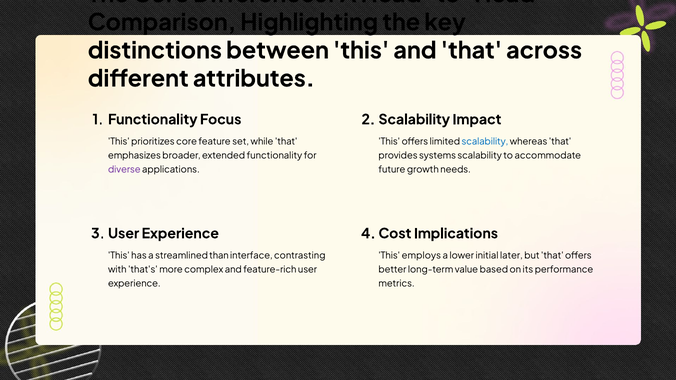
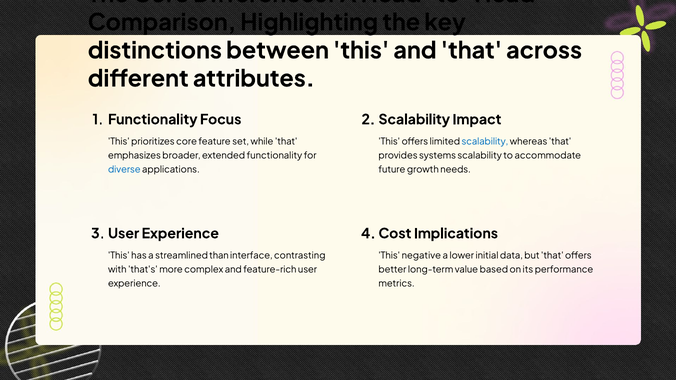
diverse colour: purple -> blue
employs: employs -> negative
later: later -> data
